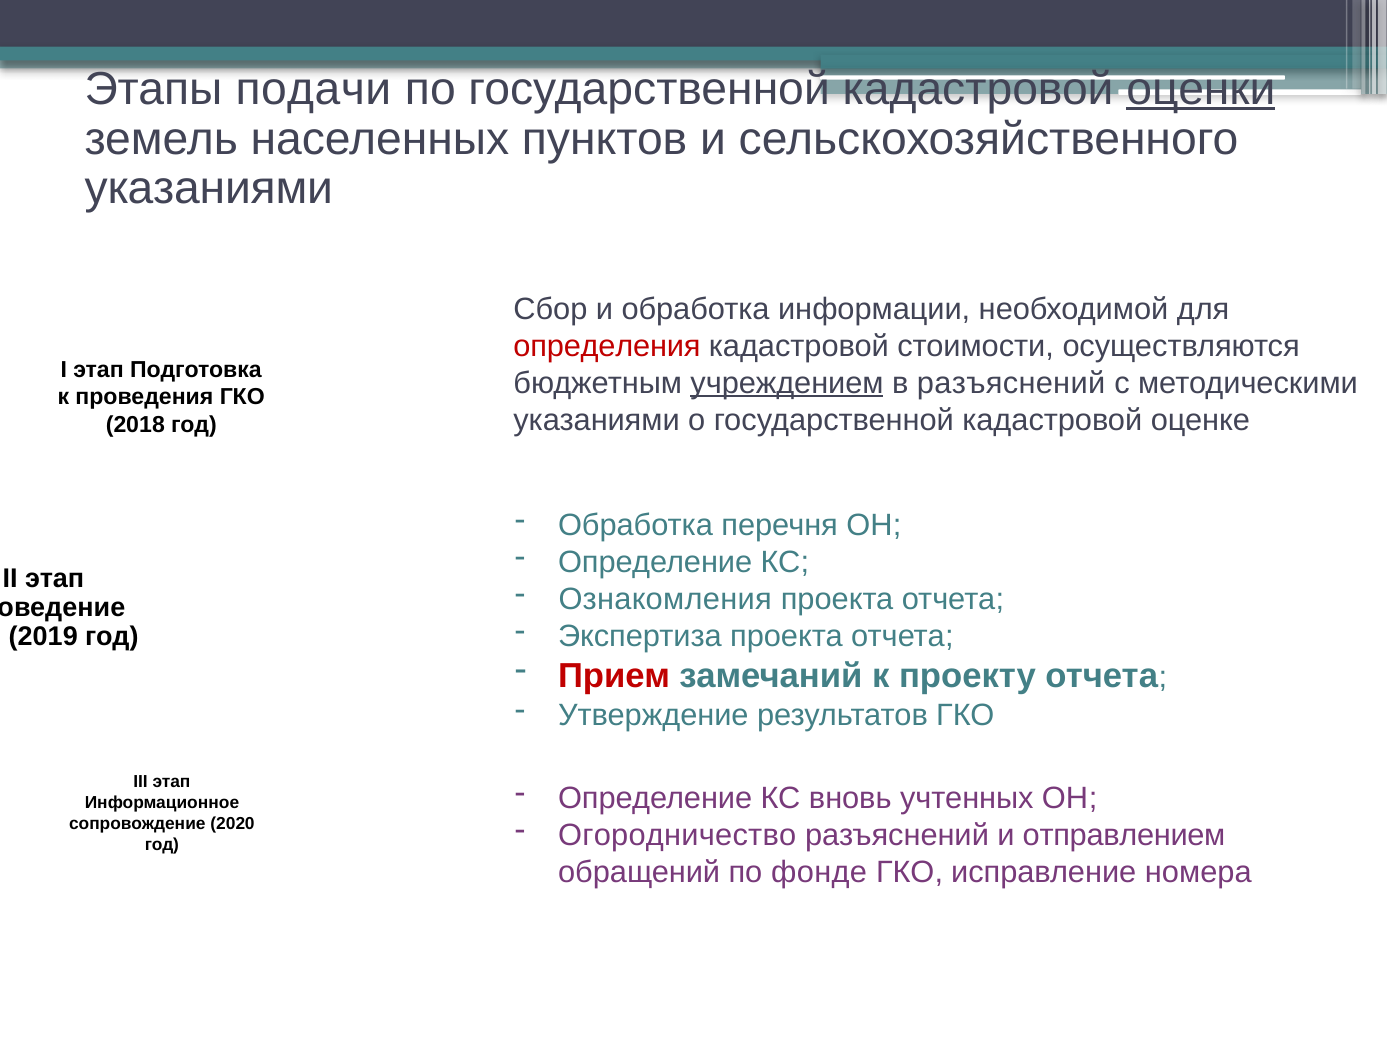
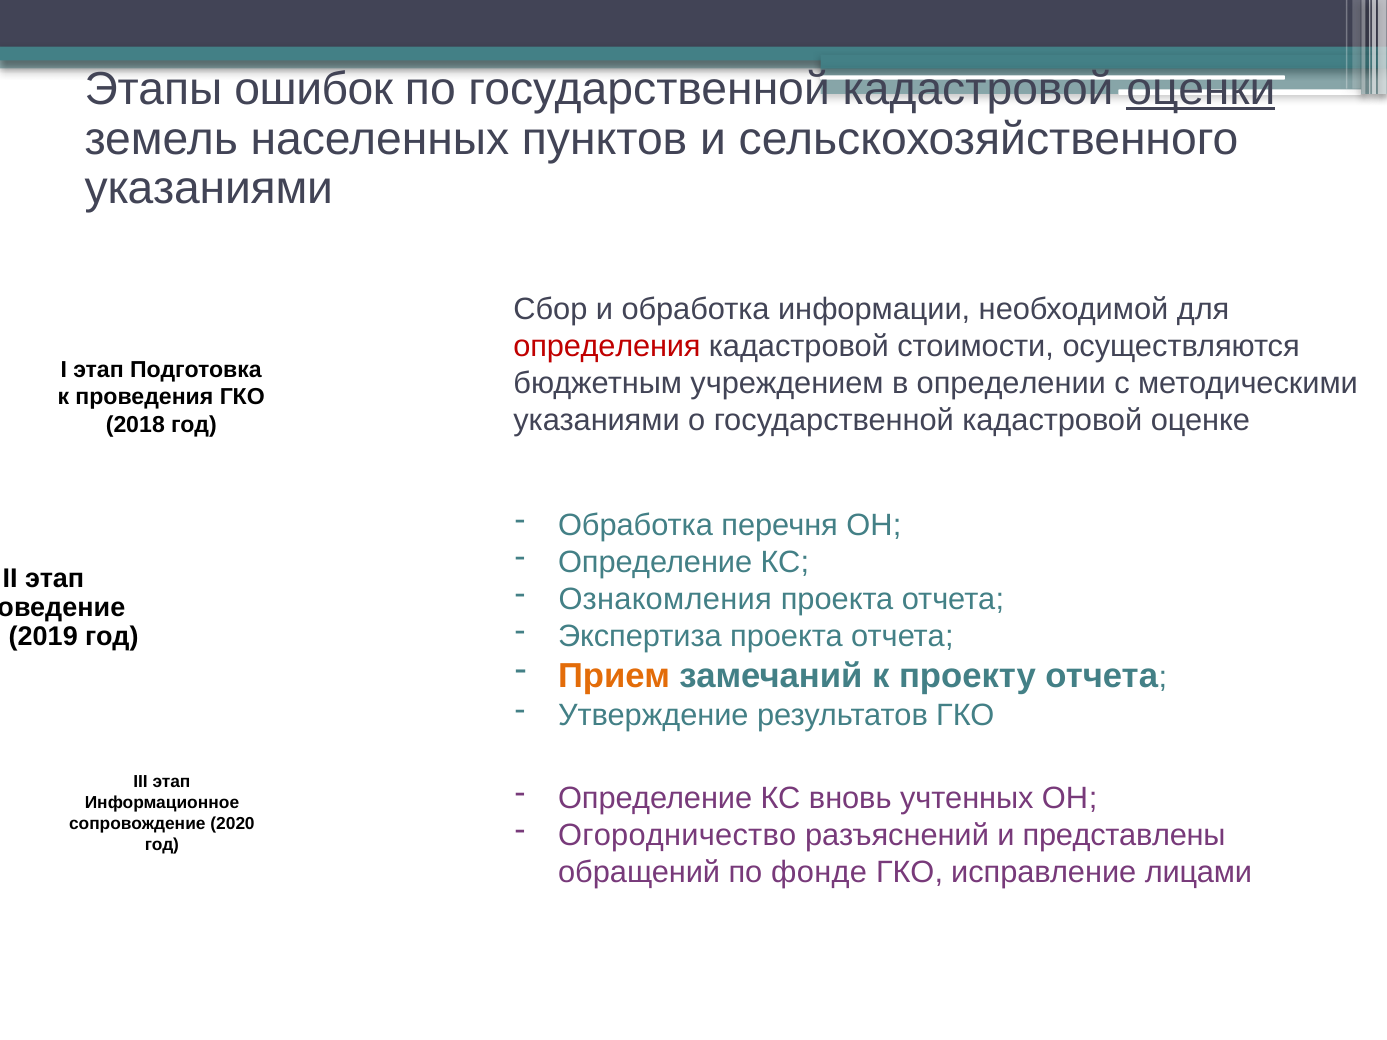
подачи: подачи -> ошибок
учреждением underline: present -> none
в разъяснений: разъяснений -> определении
Прием colour: red -> orange
отправлением: отправлением -> представлены
номера: номера -> лицами
